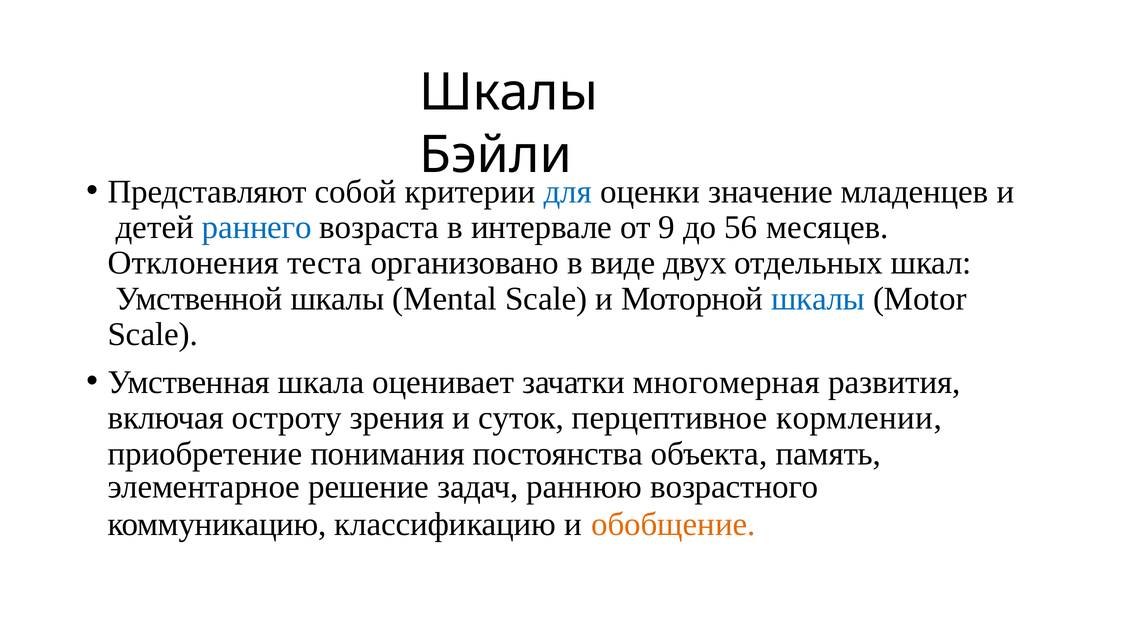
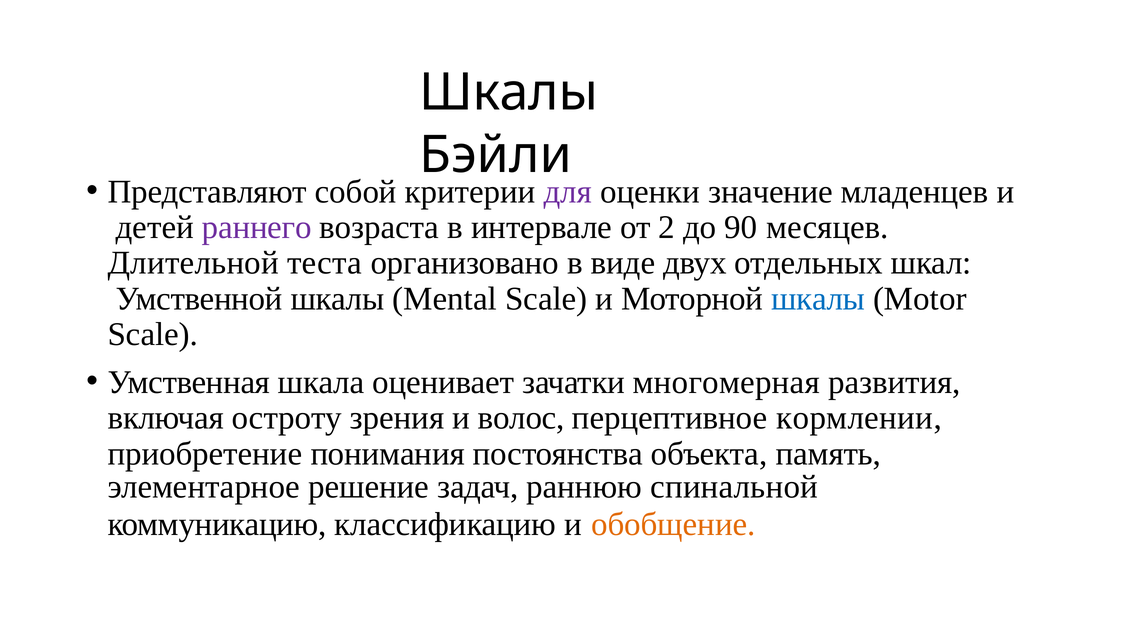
для colour: blue -> purple
раннего colour: blue -> purple
9: 9 -> 2
56: 56 -> 90
Отклонения: Отклонения -> Длительной
суток: суток -> волос
возрастного: возрастного -> спинальной
